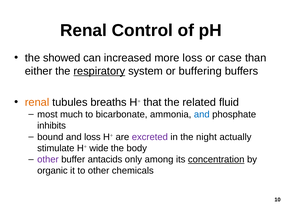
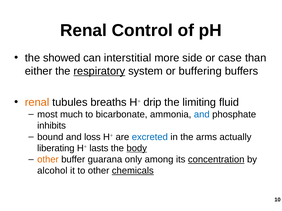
increased: increased -> interstitial
more loss: loss -> side
that: that -> drip
related: related -> limiting
excreted colour: purple -> blue
night: night -> arms
stimulate: stimulate -> liberating
wide: wide -> lasts
body underline: none -> present
other at (48, 160) colour: purple -> orange
antacids: antacids -> guarana
organic: organic -> alcohol
chemicals underline: none -> present
